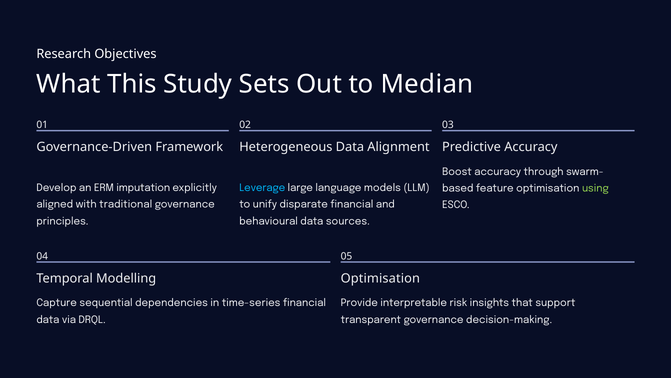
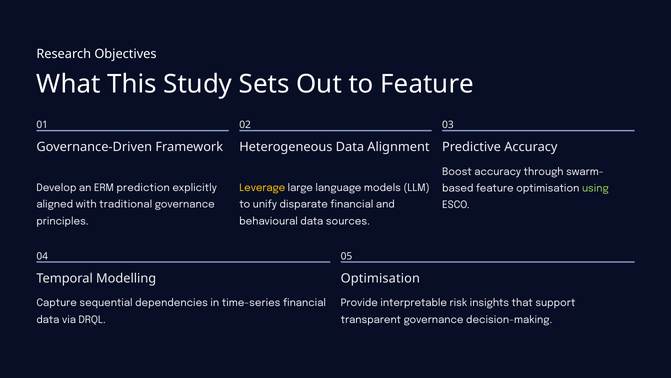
to Median: Median -> Feature
imputation: imputation -> prediction
Leverage colour: light blue -> yellow
